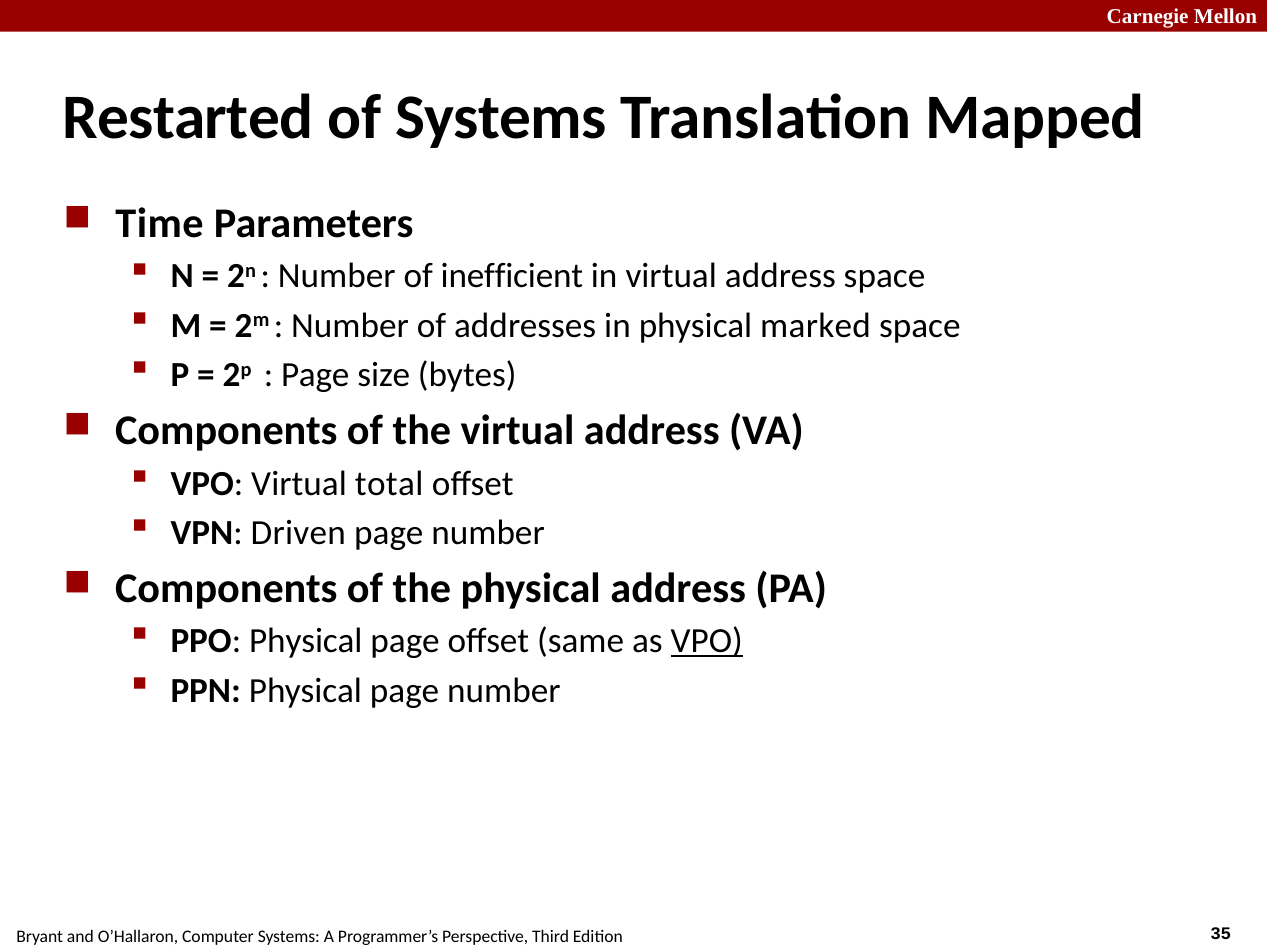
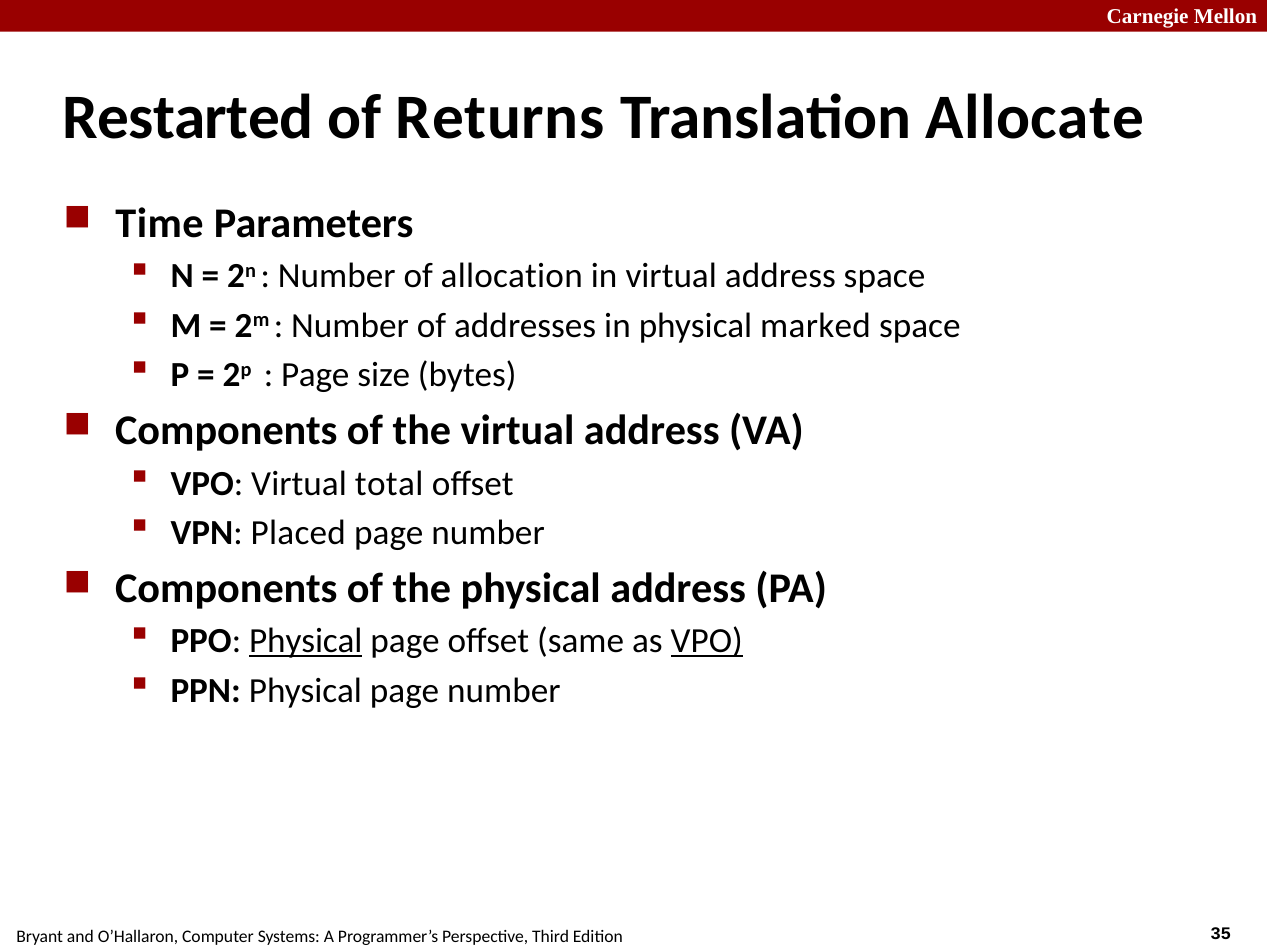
of Systems: Systems -> Returns
Mapped: Mapped -> Allocate
inefficient: inefficient -> allocation
Driven: Driven -> Placed
Physical at (306, 641) underline: none -> present
